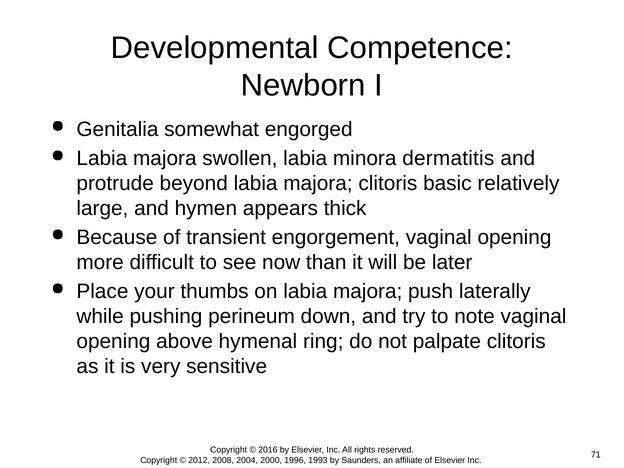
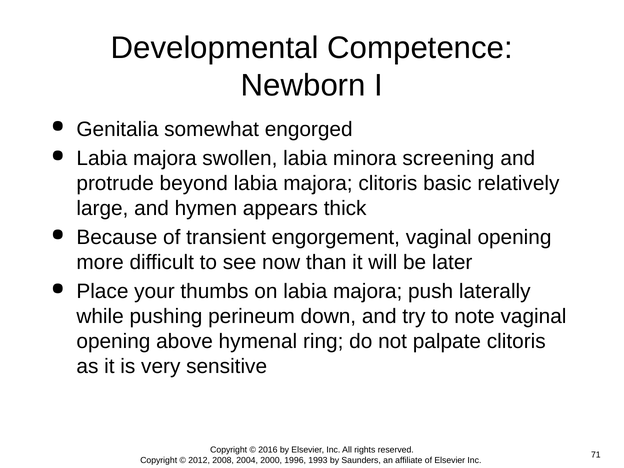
dermatitis: dermatitis -> screening
